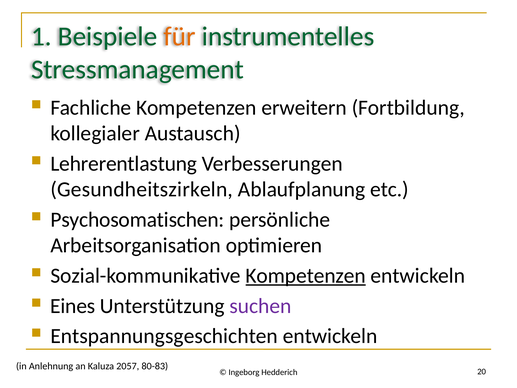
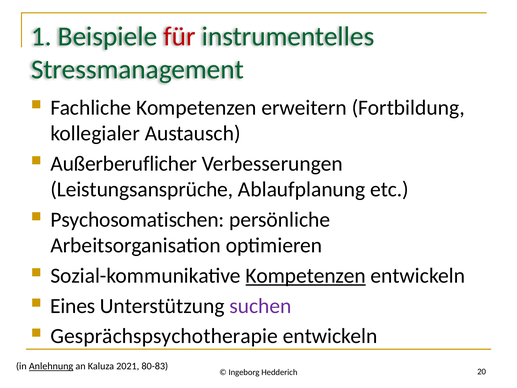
für colour: orange -> red
Lehrerentlastung: Lehrerentlastung -> Außerberuflicher
Gesundheitszirkeln: Gesundheitszirkeln -> Leistungsansprüche
Entspannungsgeschichten: Entspannungsgeschichten -> Gesprächspsychotherapie
Anlehnung underline: none -> present
2057: 2057 -> 2021
